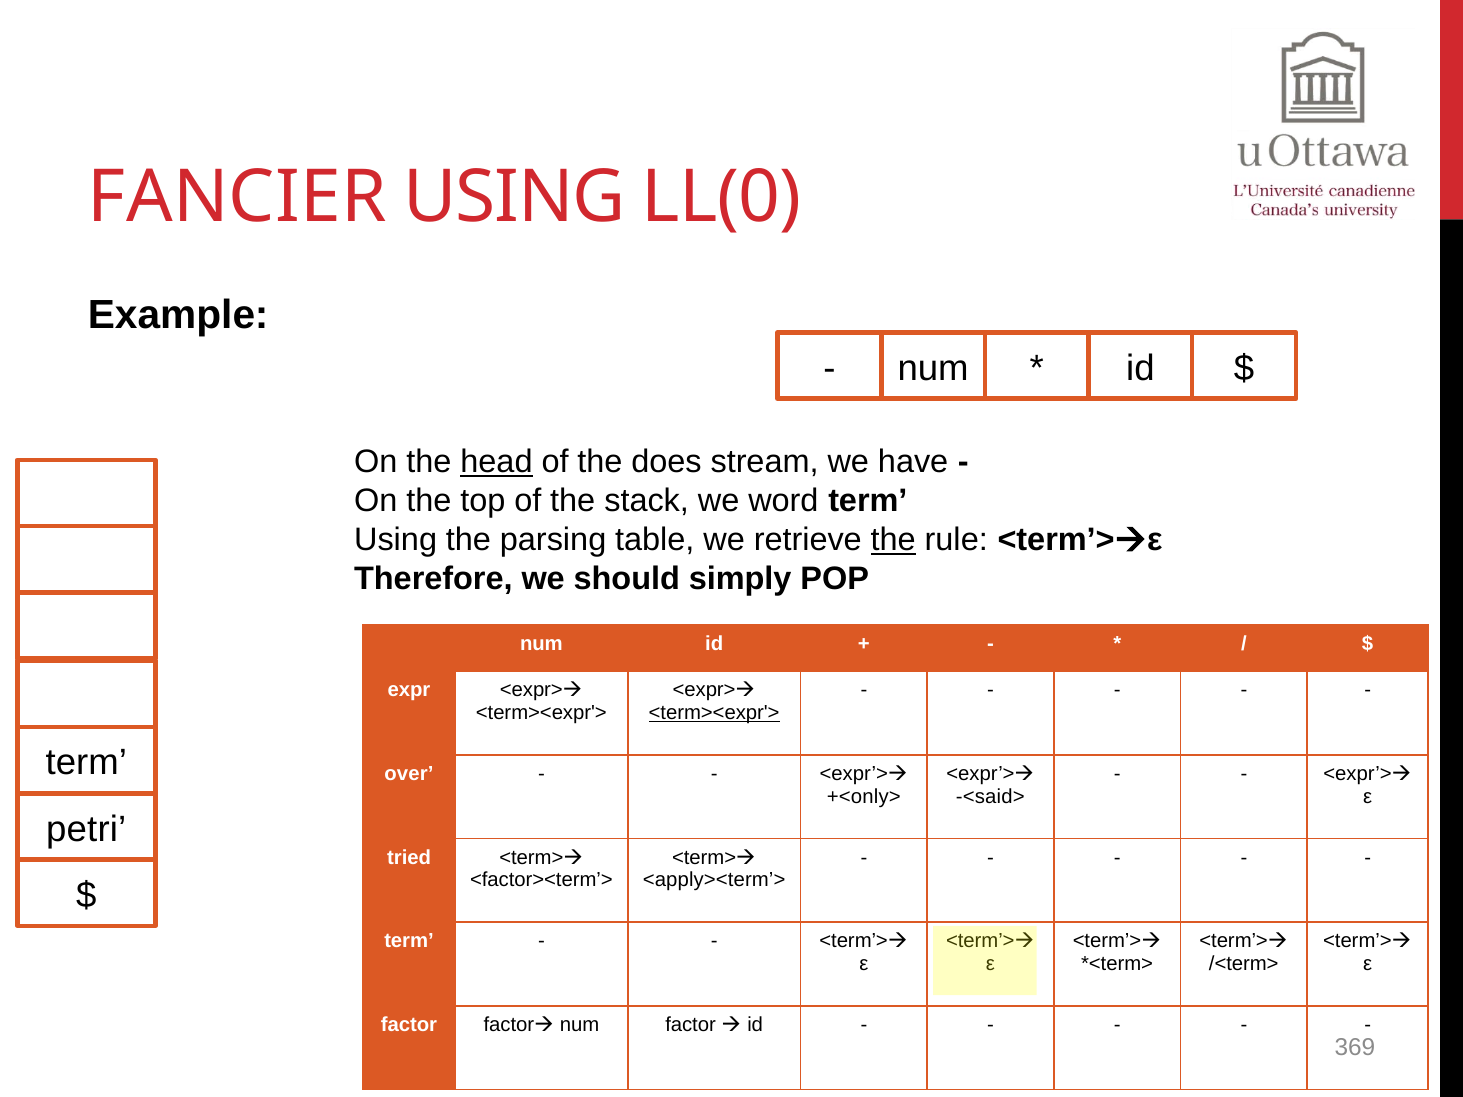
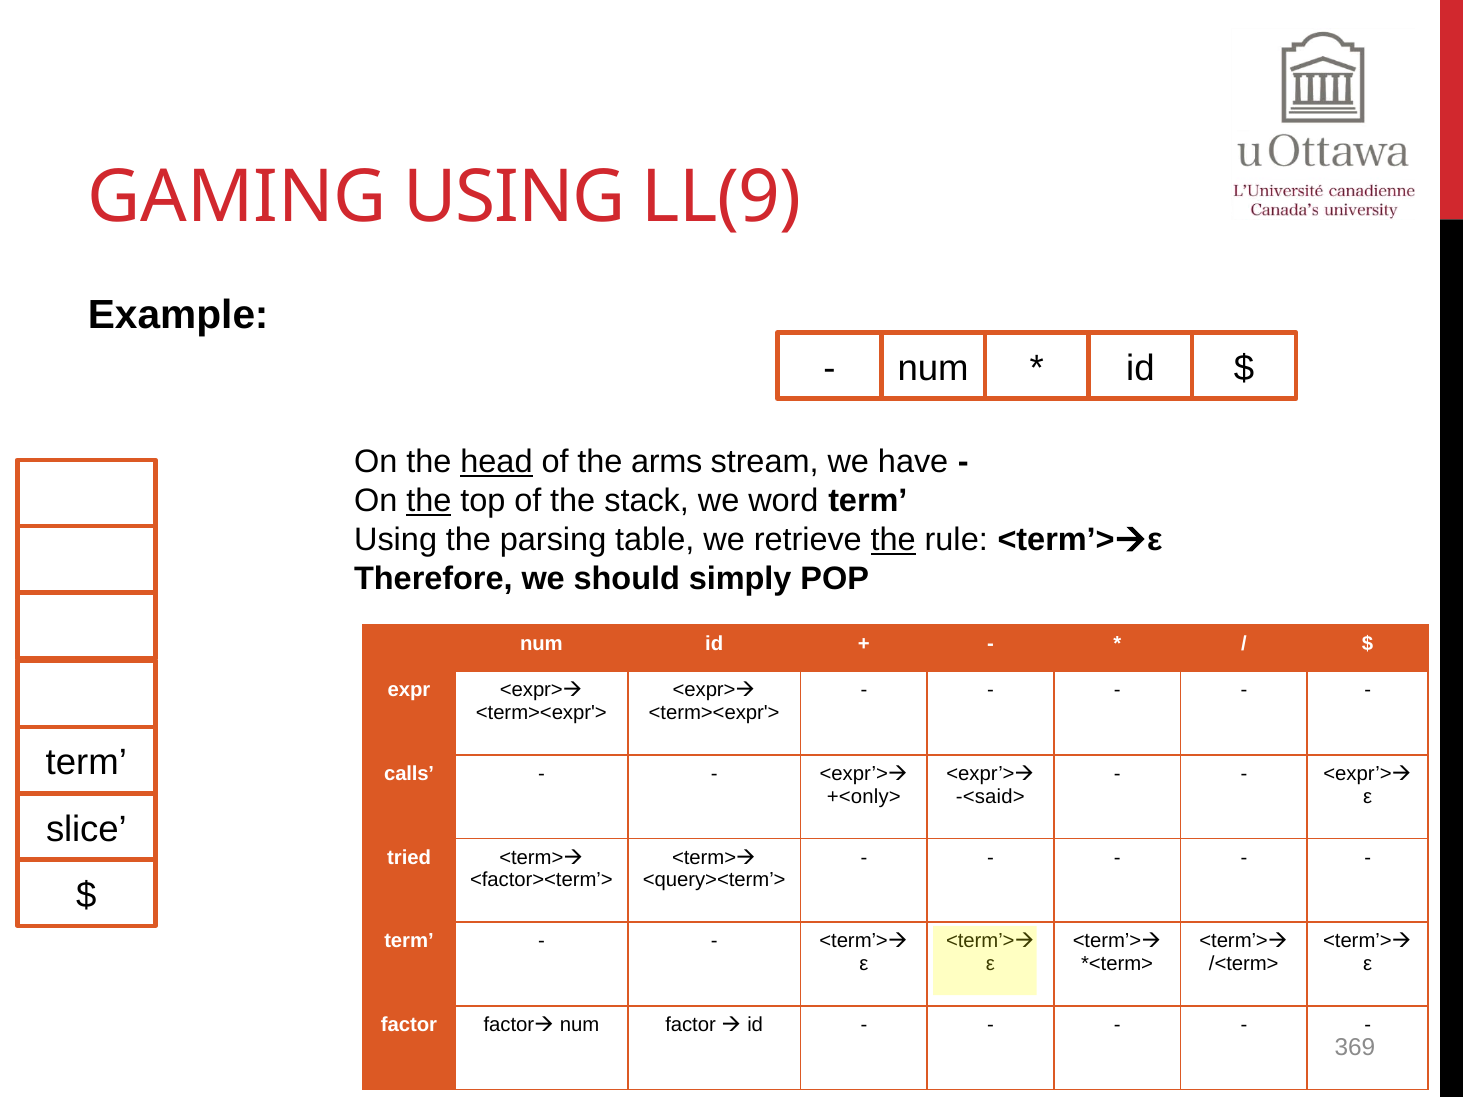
FANCIER: FANCIER -> GAMING
LL(0: LL(0 -> LL(9
does: does -> arms
the at (429, 501) underline: none -> present
<term><expr'> at (714, 713) underline: present -> none
over: over -> calls
petri: petri -> slice
<apply><term’>: <apply><term’> -> <query><term’>
